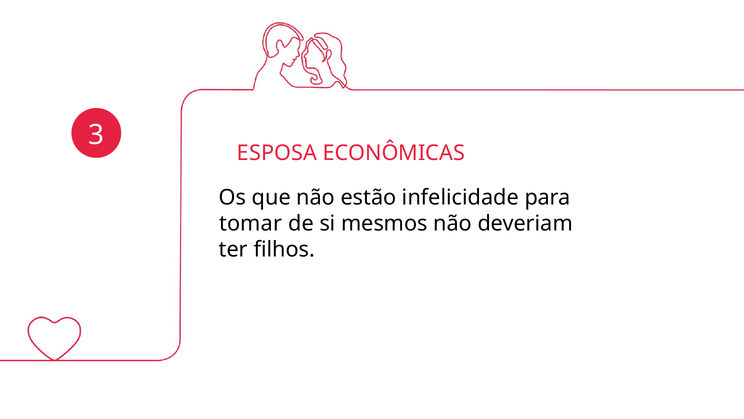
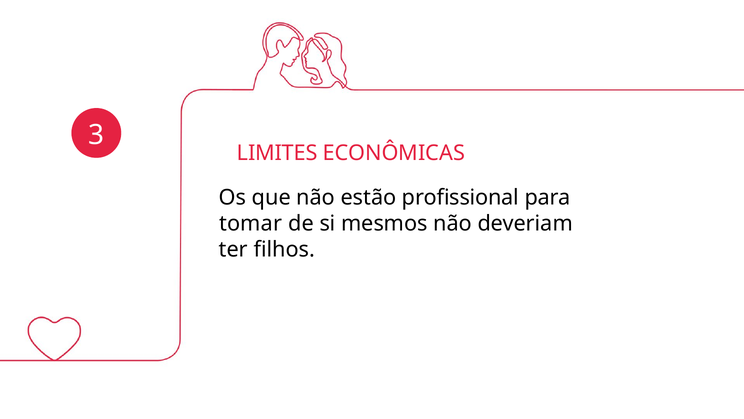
ESPOSA: ESPOSA -> LIMITES
infelicidade: infelicidade -> profissional
